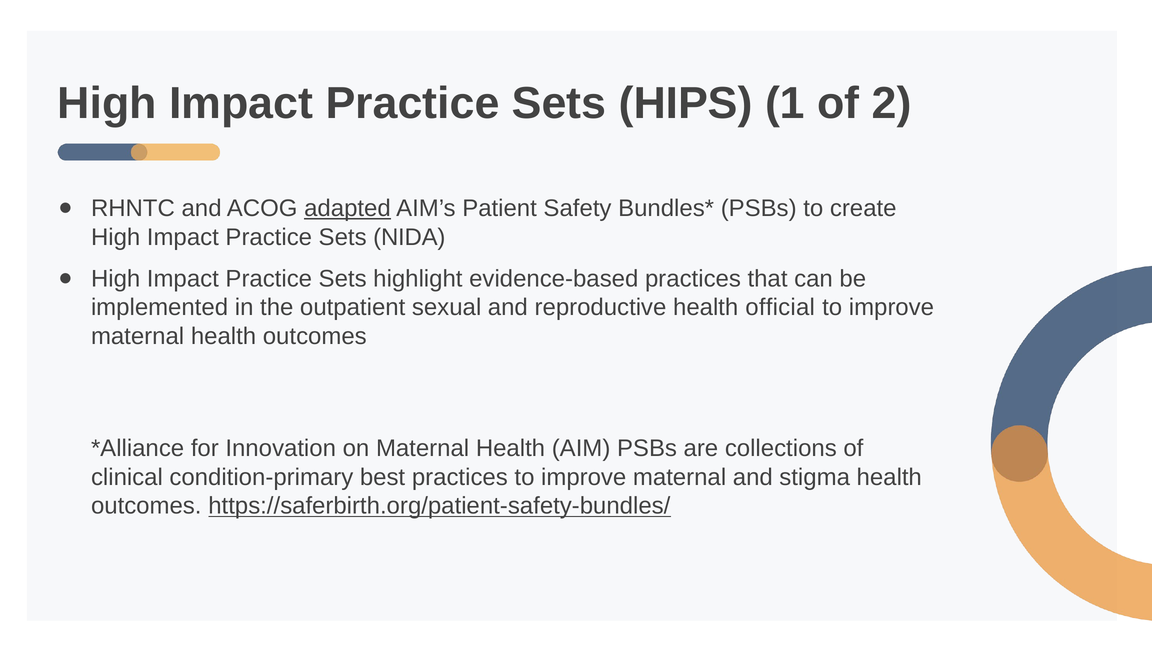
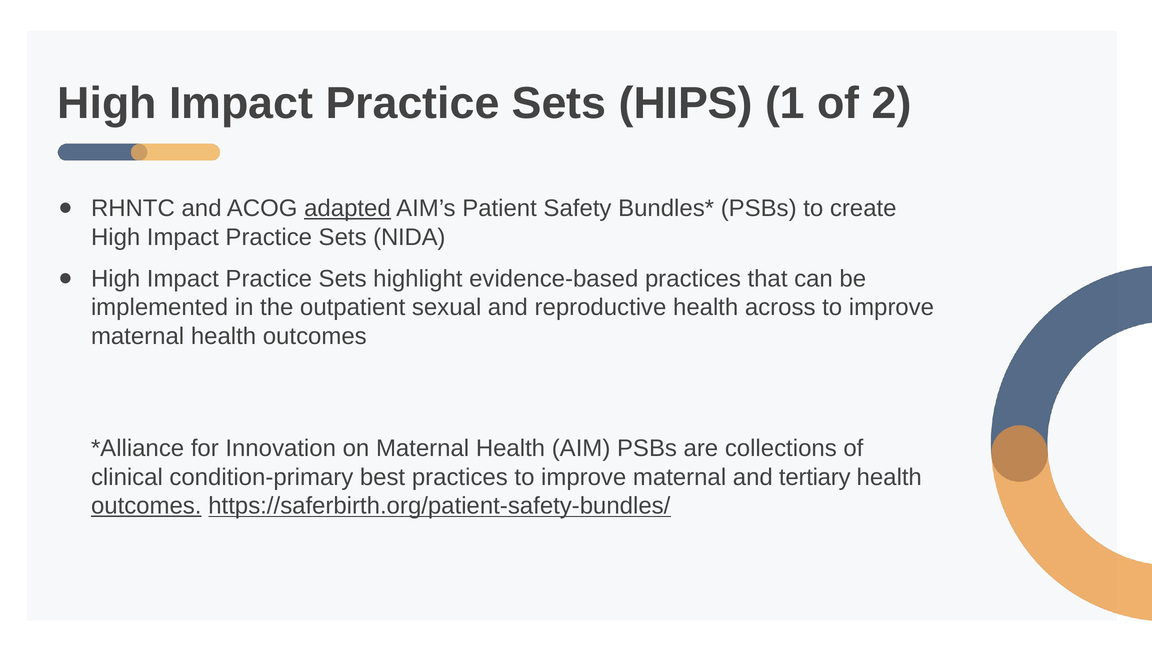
official: official -> across
stigma: stigma -> tertiary
outcomes at (146, 506) underline: none -> present
